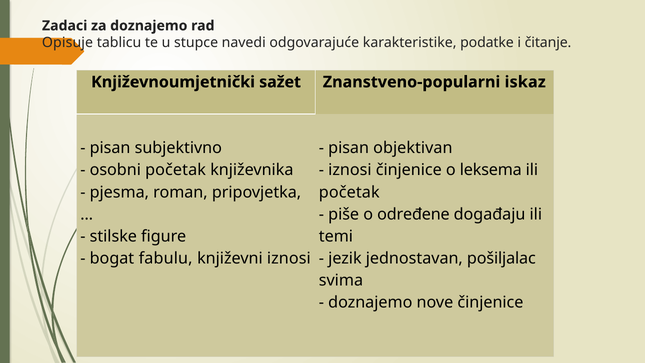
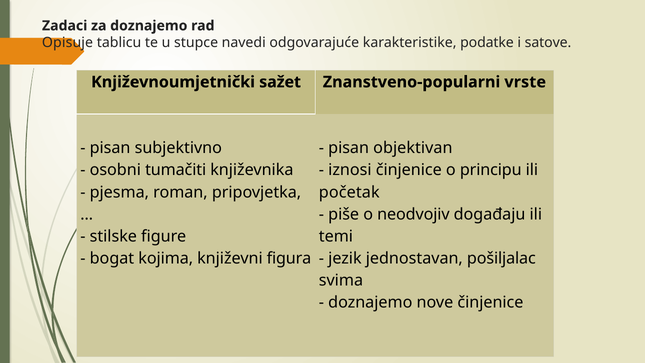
čitanje: čitanje -> satove
iskaz: iskaz -> vrste
osobni početak: početak -> tumačiti
leksema: leksema -> principu
određene: određene -> neodvojiv
fabulu: fabulu -> kojima
književni iznosi: iznosi -> figura
